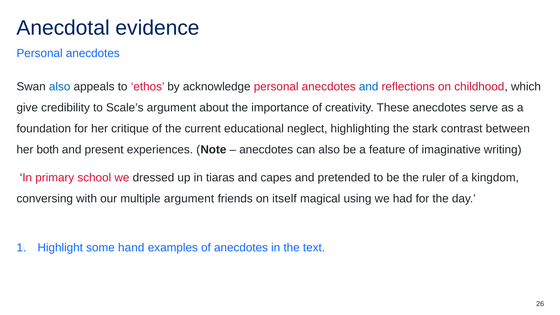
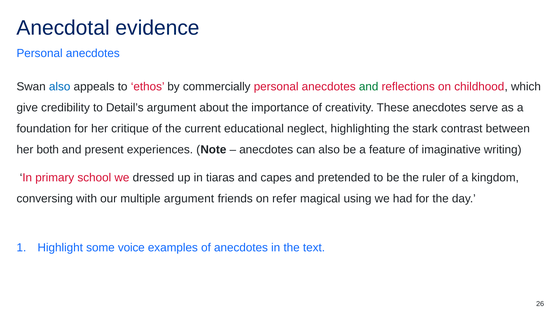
acknowledge: acknowledge -> commercially
and at (369, 87) colour: blue -> green
Scale’s: Scale’s -> Detail’s
itself: itself -> refer
hand: hand -> voice
